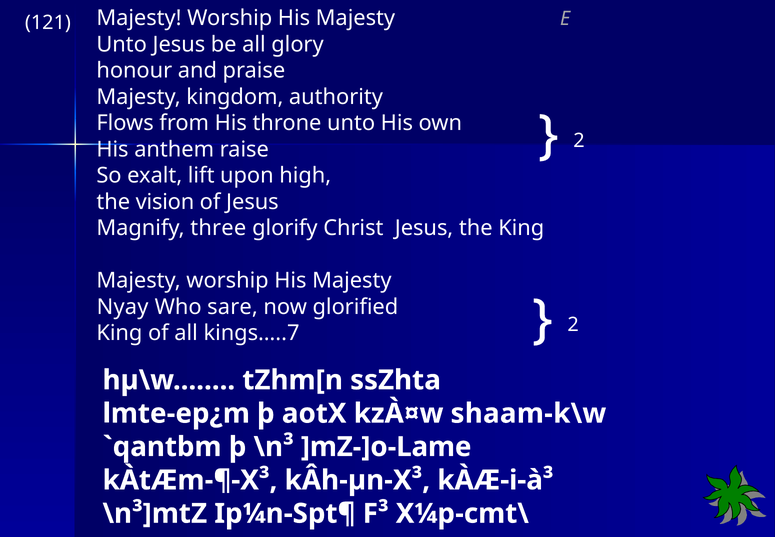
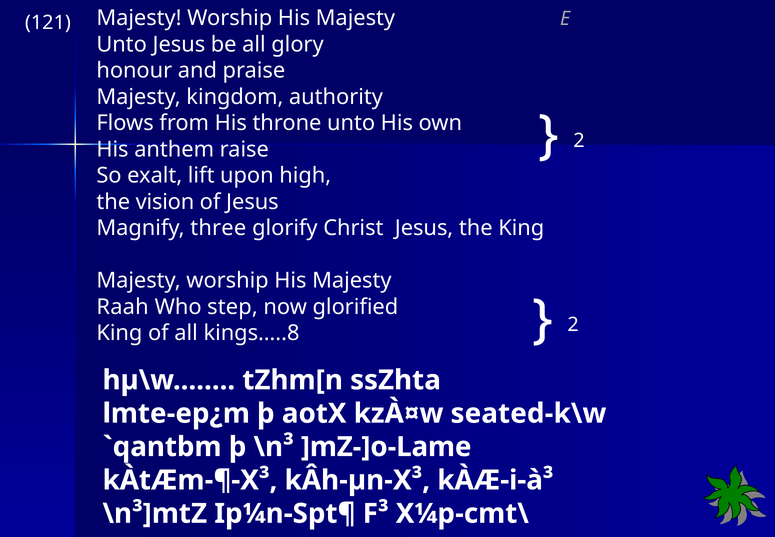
Nyay: Nyay -> Raah
sare: sare -> step
kings…..7: kings…..7 -> kings…..8
shaam-k\w: shaam-k\w -> seated-k\w
